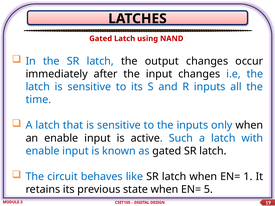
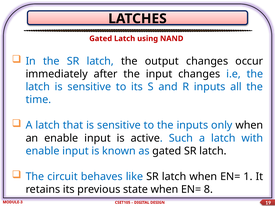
5: 5 -> 8
